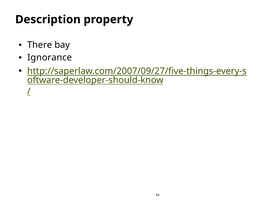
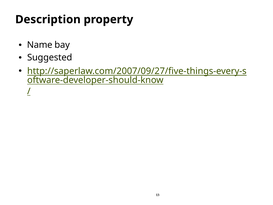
There: There -> Name
Ignorance: Ignorance -> Suggested
